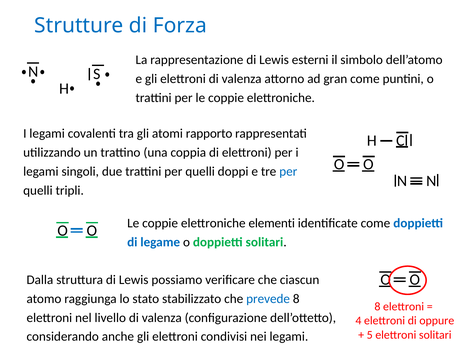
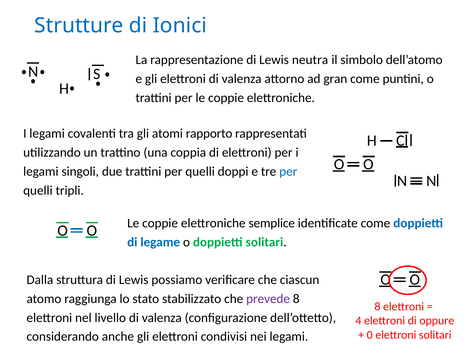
Forza: Forza -> Ionici
esterni: esterni -> neutra
elementi: elementi -> semplice
prevede colour: blue -> purple
5: 5 -> 0
